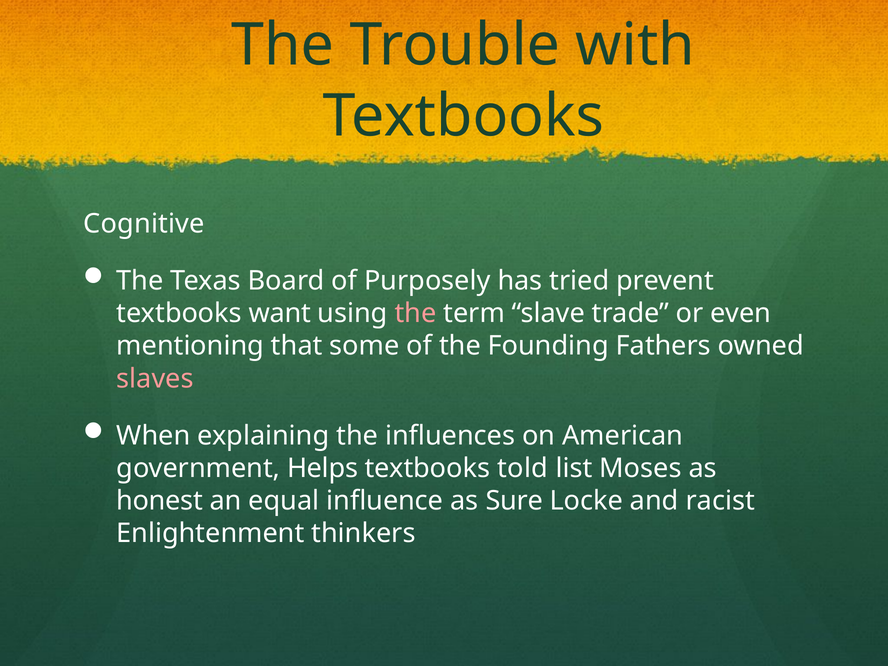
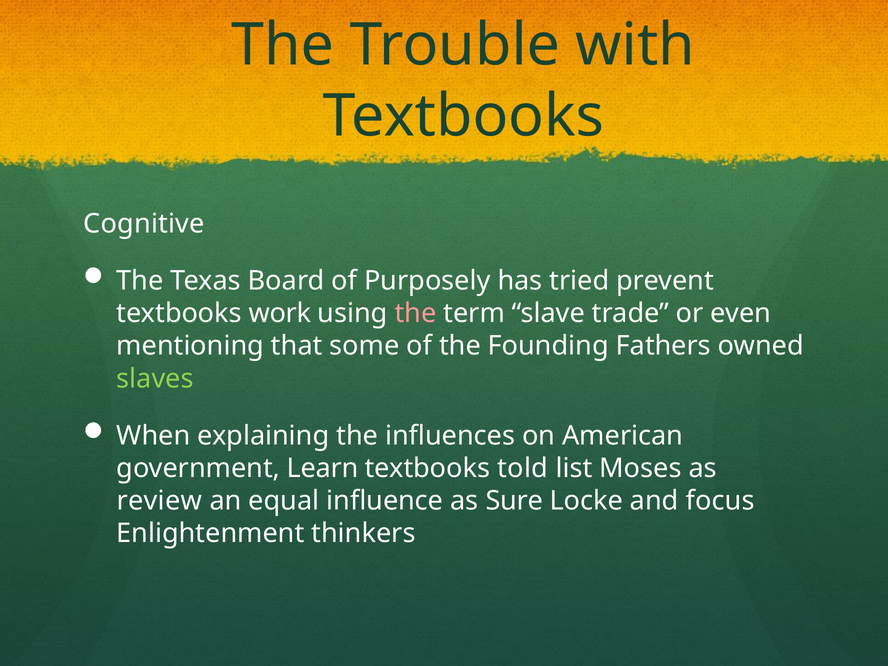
want: want -> work
slaves colour: pink -> light green
Helps: Helps -> Learn
honest: honest -> review
racist: racist -> focus
